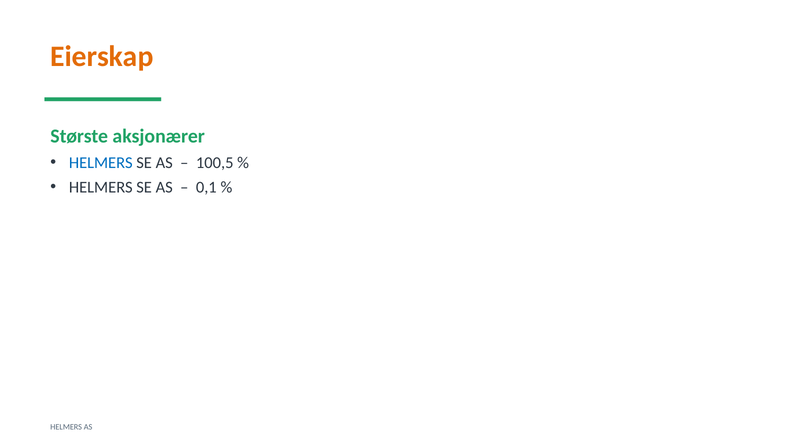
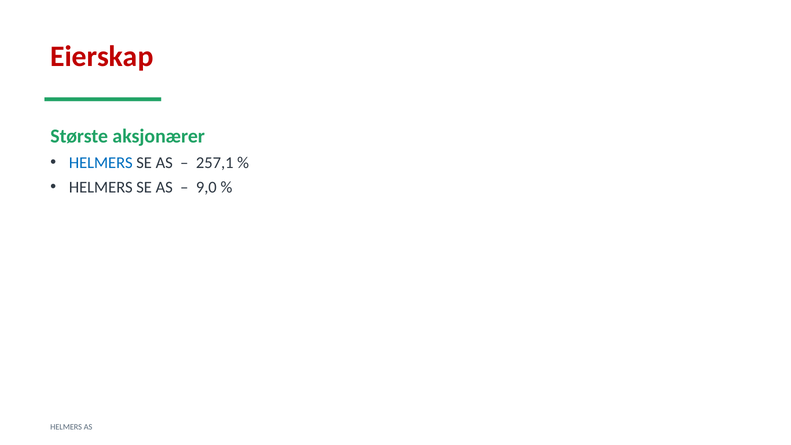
Eierskap colour: orange -> red
100,5: 100,5 -> 257,1
0,1: 0,1 -> 9,0
